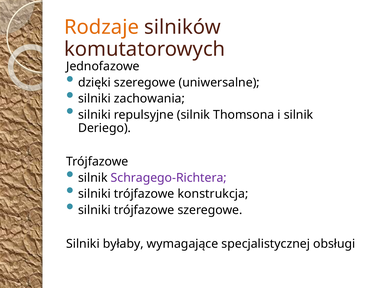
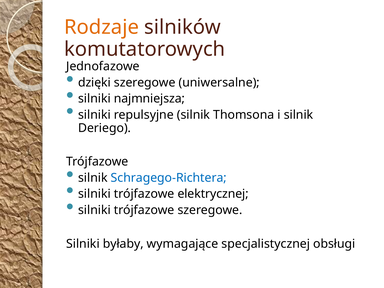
zachowania: zachowania -> najmniejsza
Schragego-Richtera colour: purple -> blue
konstrukcja: konstrukcja -> elektrycznej
